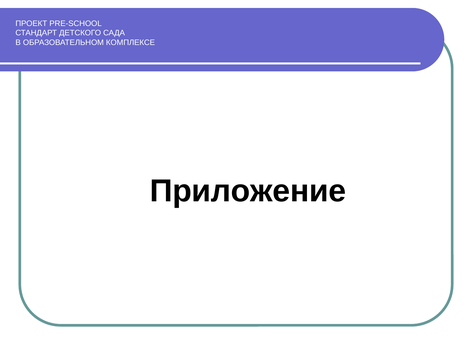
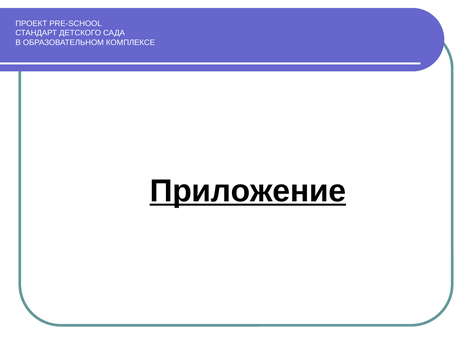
Приложение underline: none -> present
